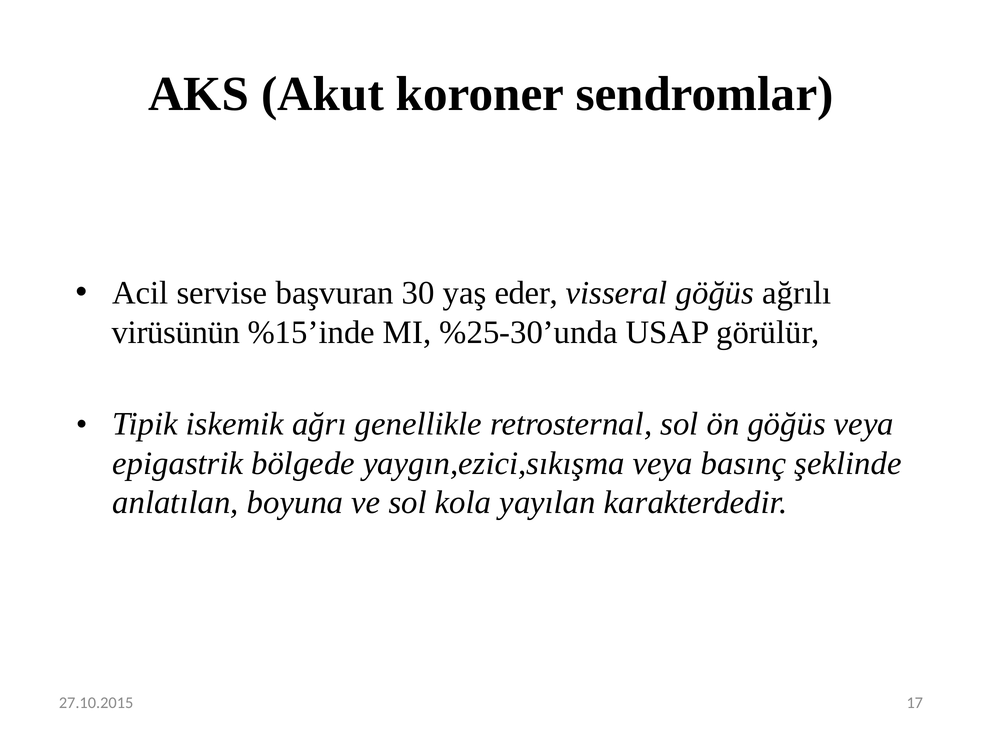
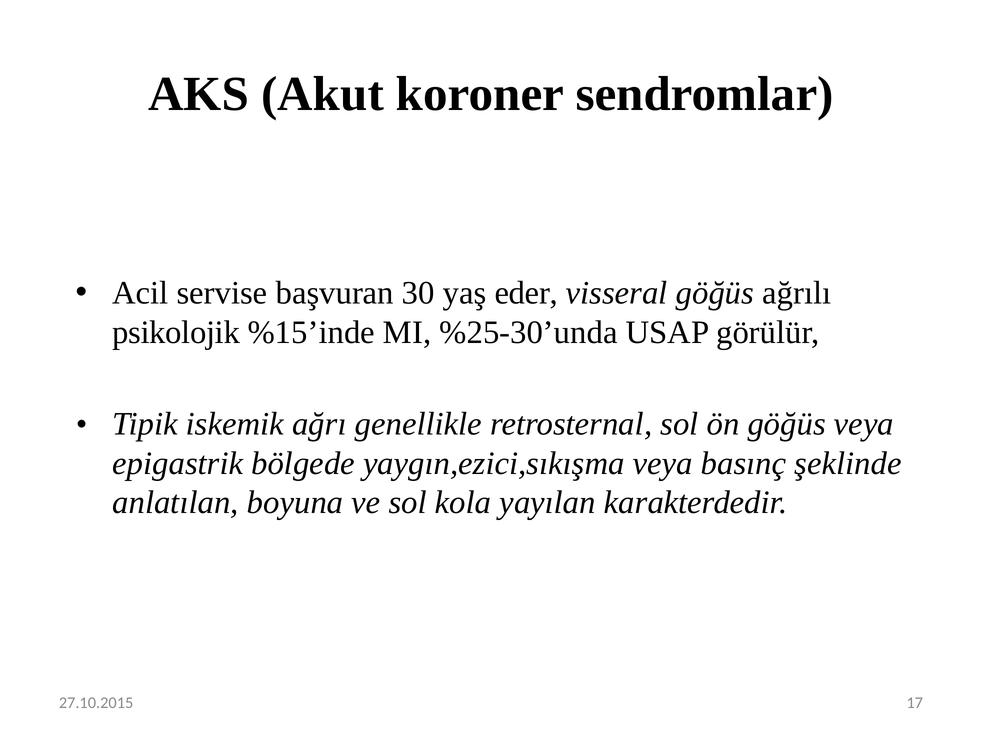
virüsünün: virüsünün -> psikolojik
